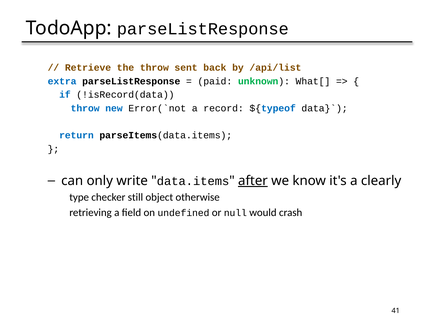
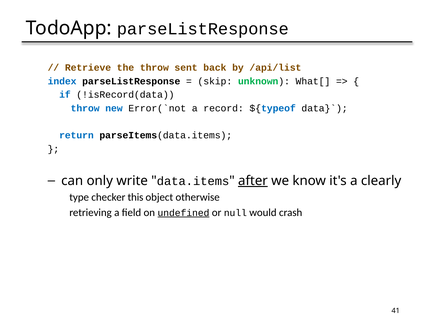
extra: extra -> index
paid: paid -> skip
still: still -> this
undefined underline: none -> present
